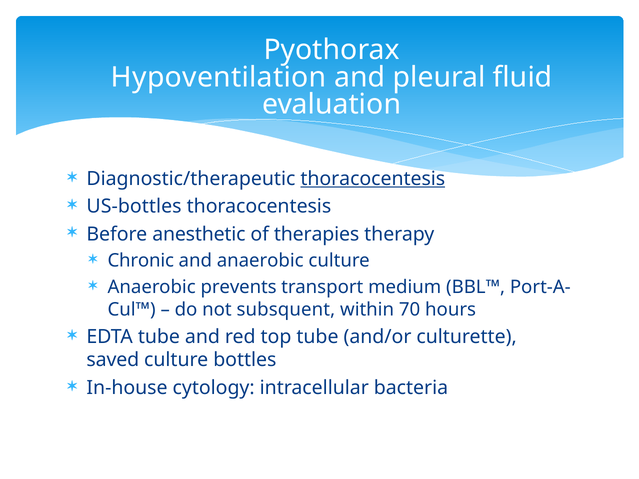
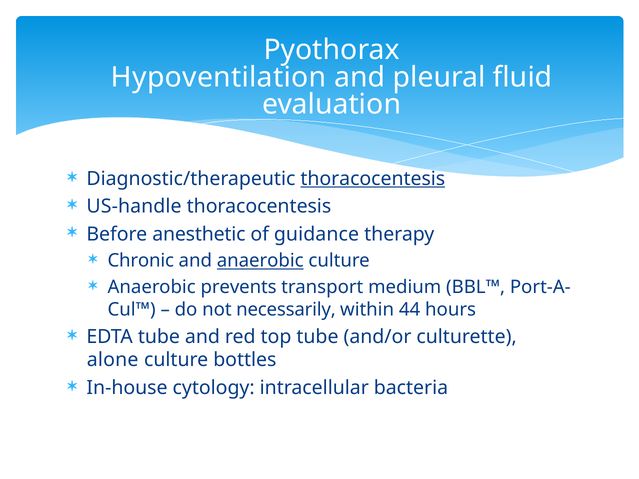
US-bottles: US-bottles -> US-handle
therapies: therapies -> guidance
anaerobic at (260, 261) underline: none -> present
subsquent: subsquent -> necessarily
70: 70 -> 44
saved: saved -> alone
